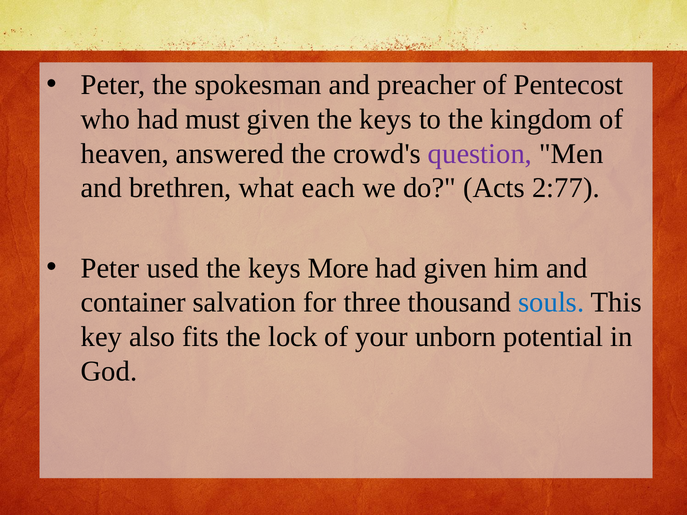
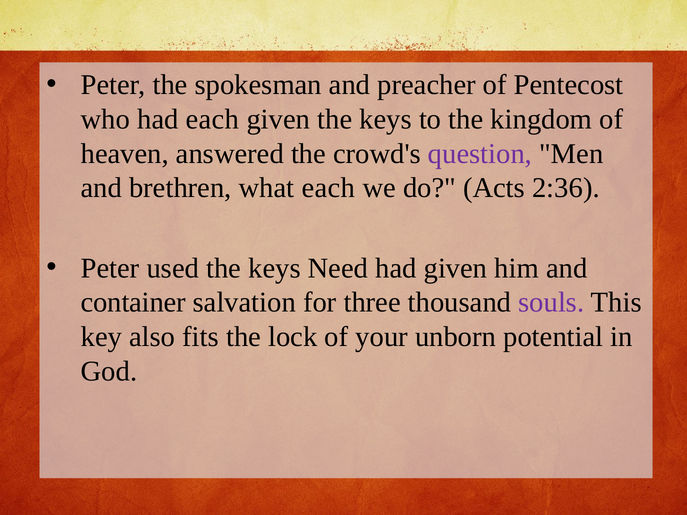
had must: must -> each
2:77: 2:77 -> 2:36
More: More -> Need
souls colour: blue -> purple
